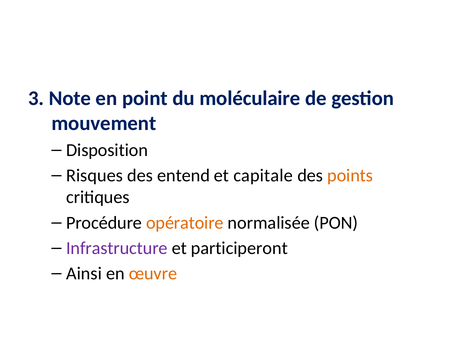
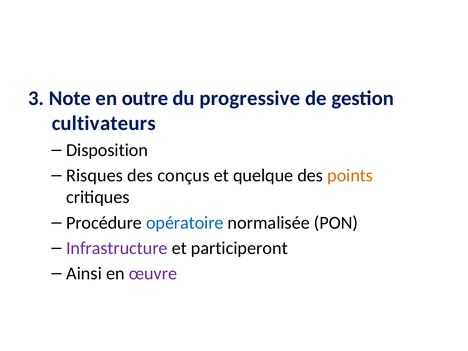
point: point -> outre
moléculaire: moléculaire -> progressive
mouvement: mouvement -> cultivateurs
entend: entend -> conçus
capitale: capitale -> quelque
opératoire colour: orange -> blue
œuvre colour: orange -> purple
